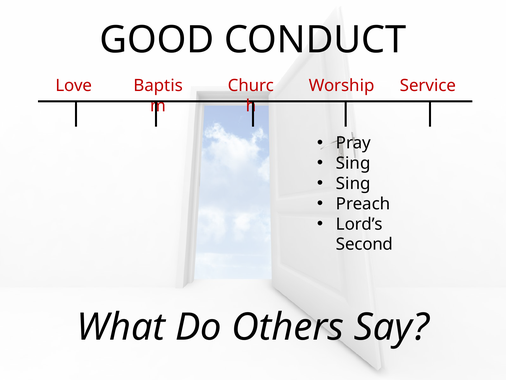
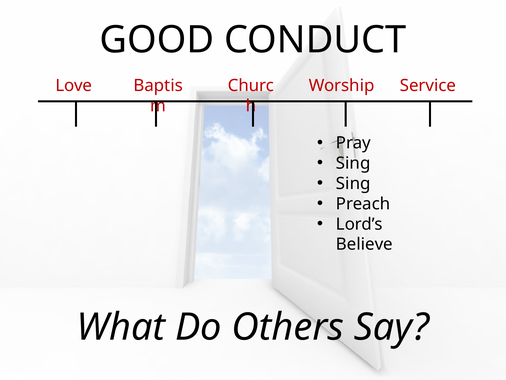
Second: Second -> Believe
